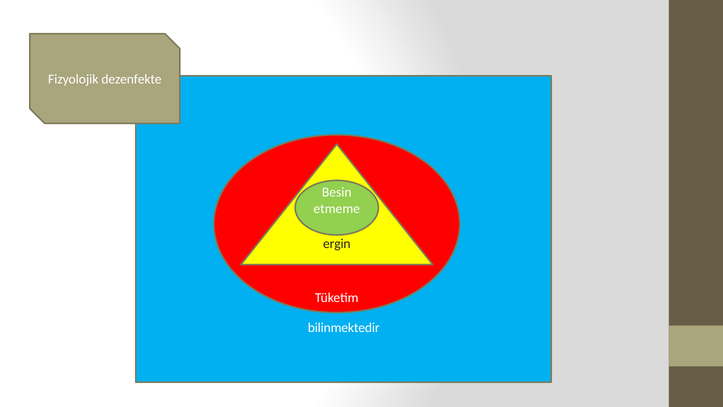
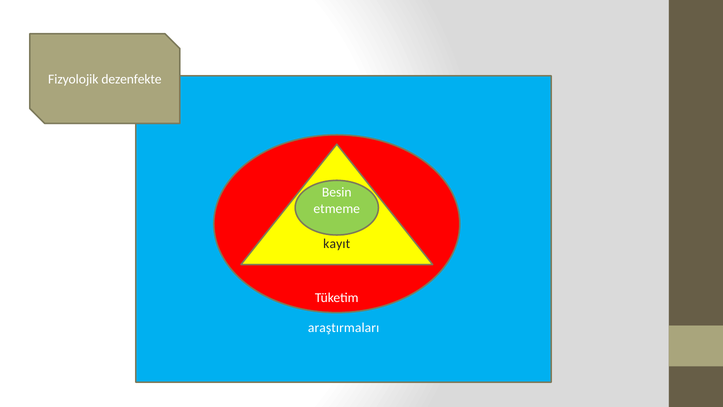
ergin: ergin -> kayıt
bilinmektedir: bilinmektedir -> araştırmaları
